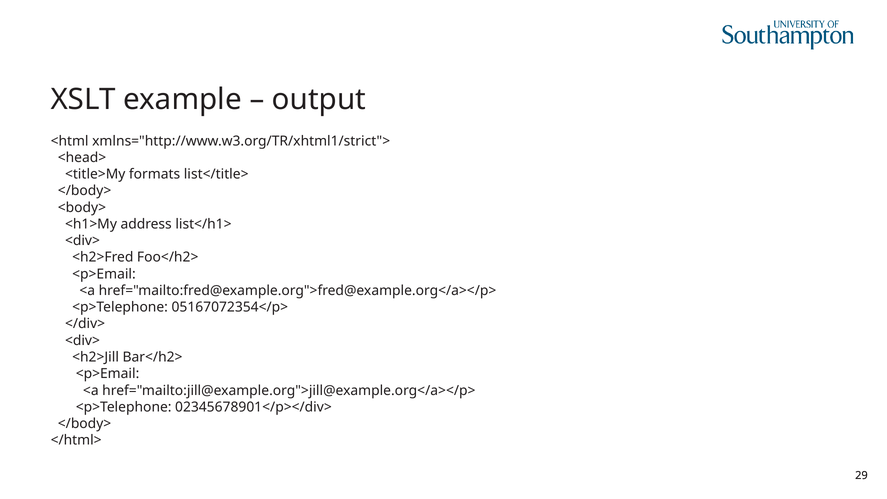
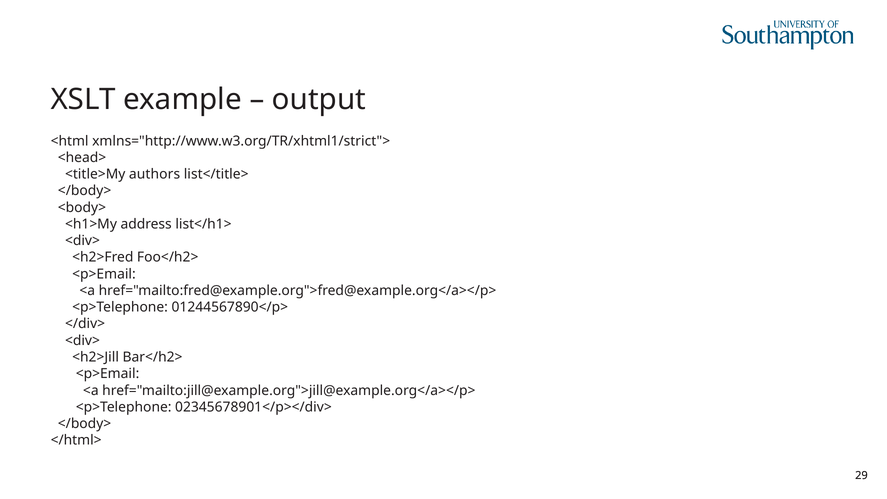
formats: formats -> authors
05167072354</p>: 05167072354</p> -> 01244567890</p>
